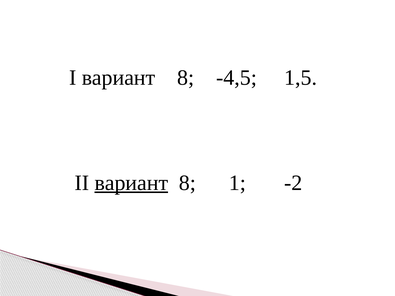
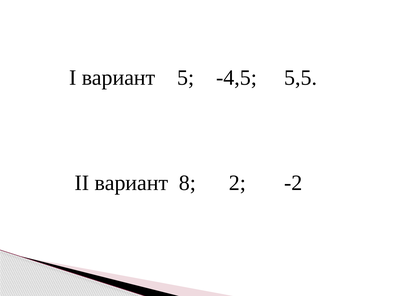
I вариант 8: 8 -> 5
1,5: 1,5 -> 5,5
вариант at (131, 183) underline: present -> none
1: 1 -> 2
